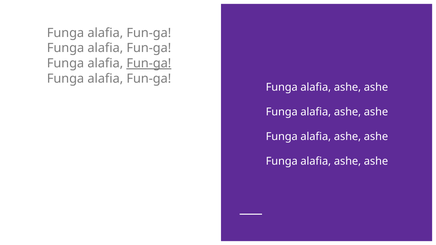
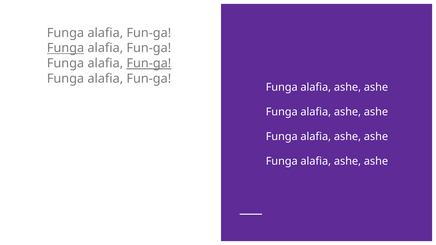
Funga at (66, 48) underline: none -> present
